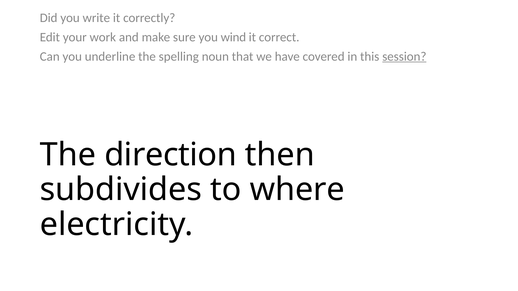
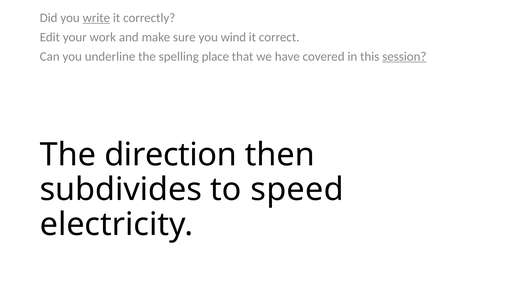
write underline: none -> present
noun: noun -> place
where: where -> speed
